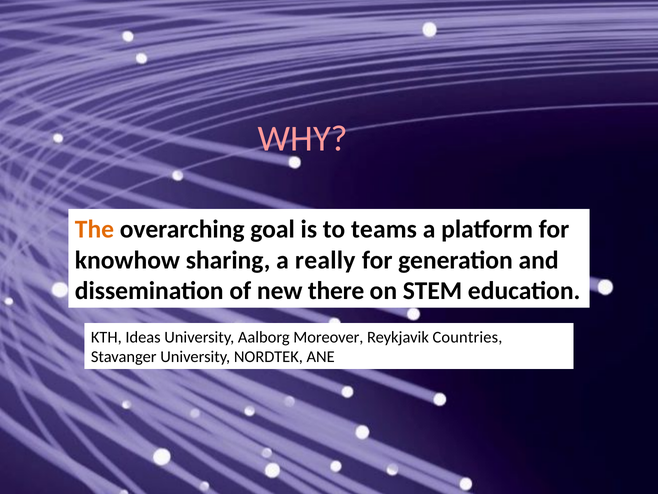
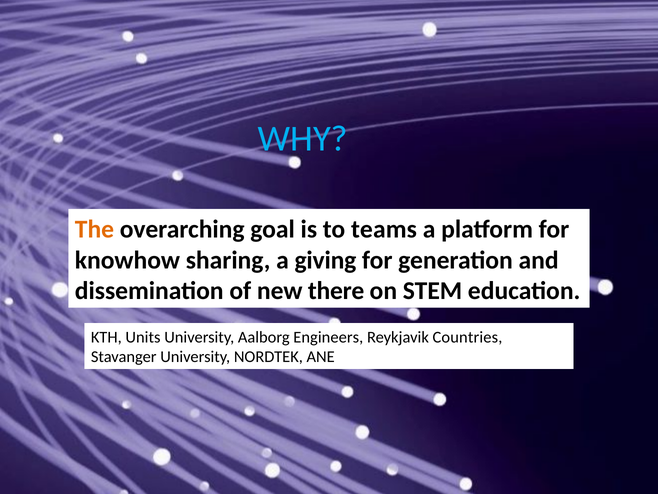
WHY colour: pink -> light blue
really: really -> giving
Ideas: Ideas -> Units
Moreover: Moreover -> Engineers
